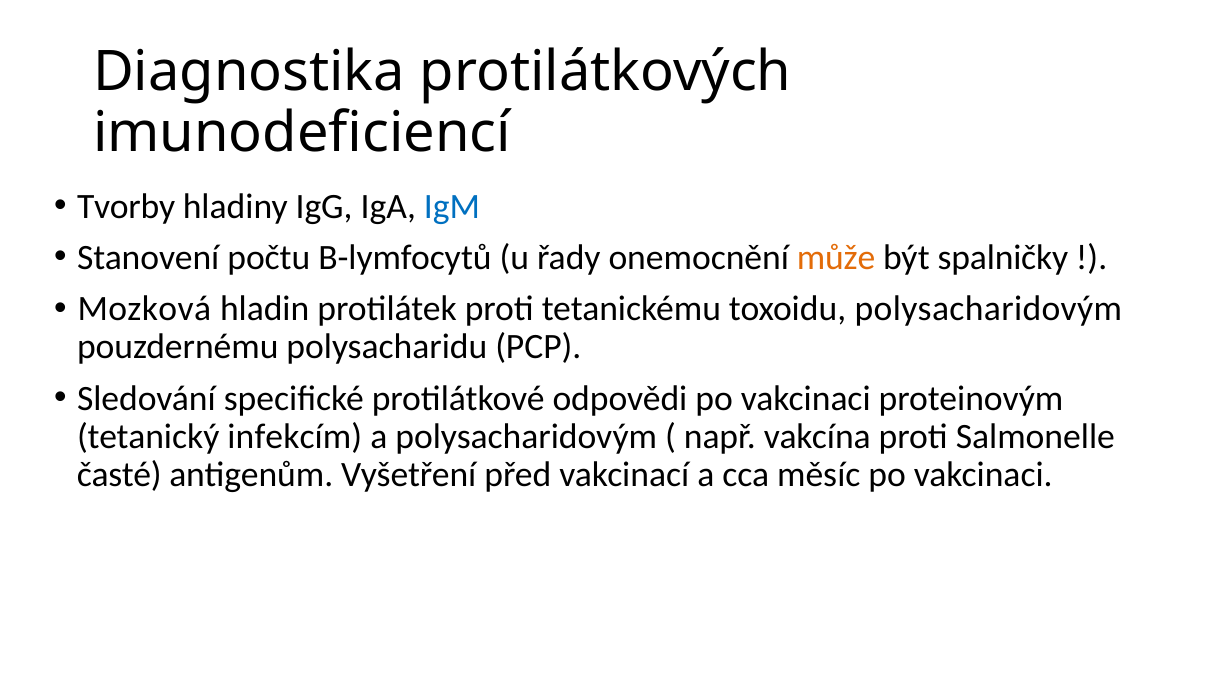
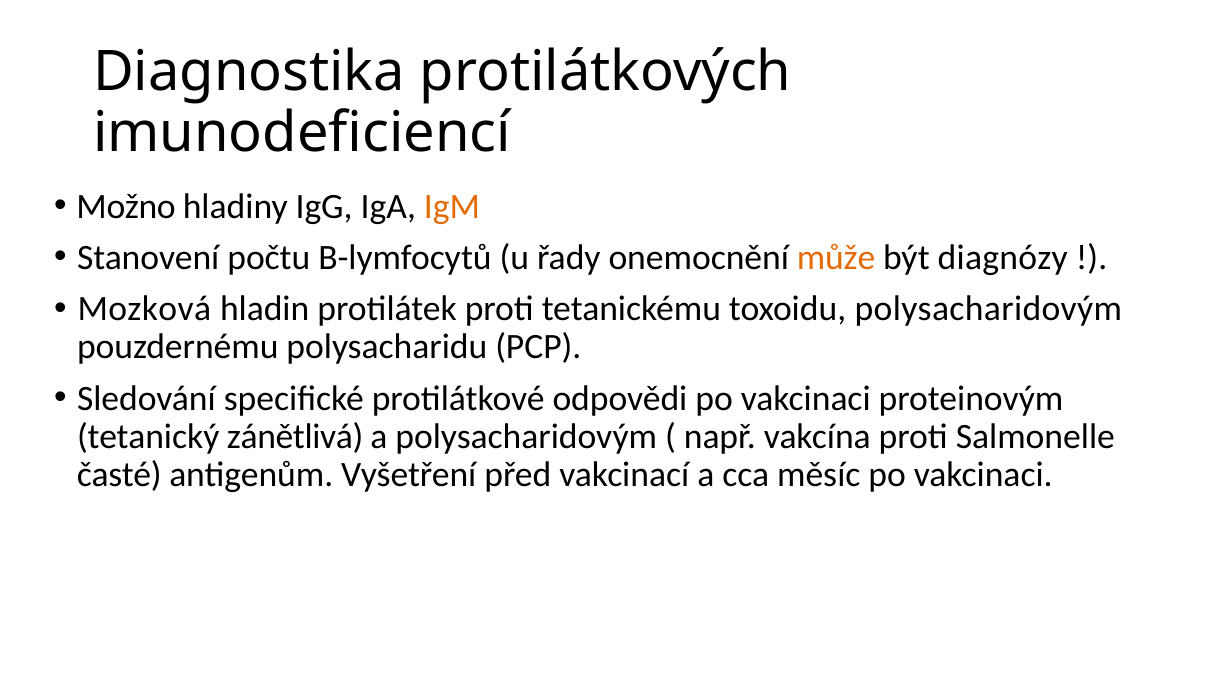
Tvorby: Tvorby -> Možno
IgM colour: blue -> orange
spalničky: spalničky -> diagnózy
infekcím: infekcím -> zánětlivá
